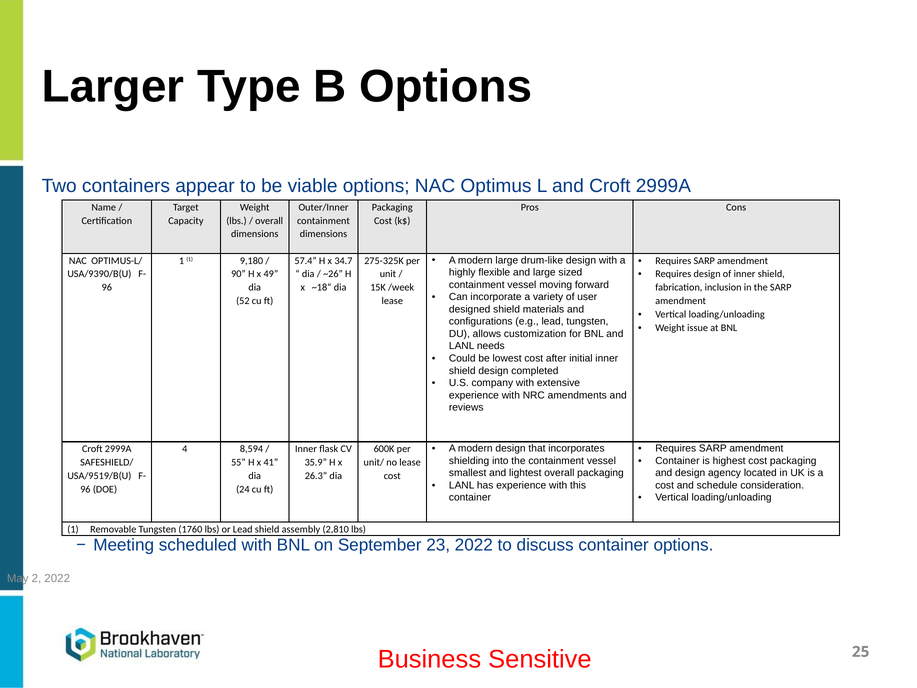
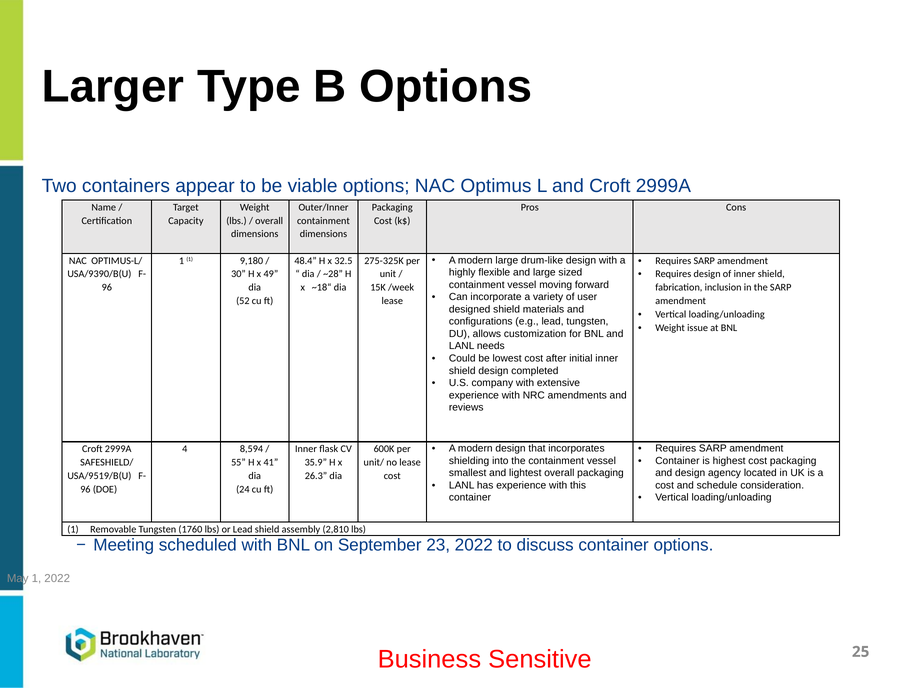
57.4: 57.4 -> 48.4
34.7: 34.7 -> 32.5
90: 90 -> 30
~26: ~26 -> ~28
May 2: 2 -> 1
